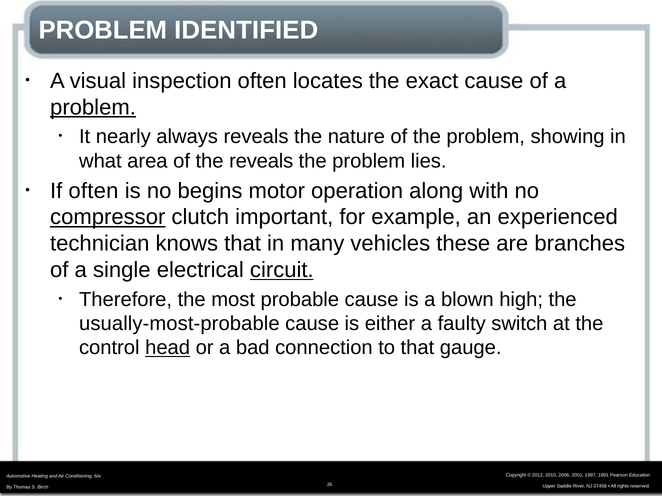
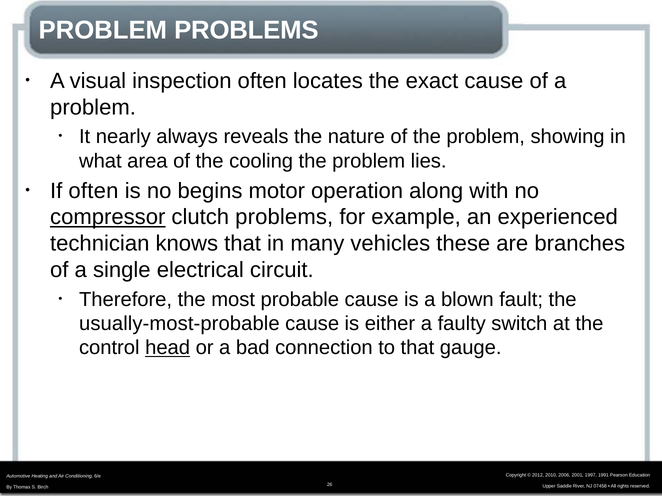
PROBLEM IDENTIFIED: IDENTIFIED -> PROBLEMS
problem at (93, 107) underline: present -> none
the reveals: reveals -> cooling
clutch important: important -> problems
circuit underline: present -> none
high: high -> fault
